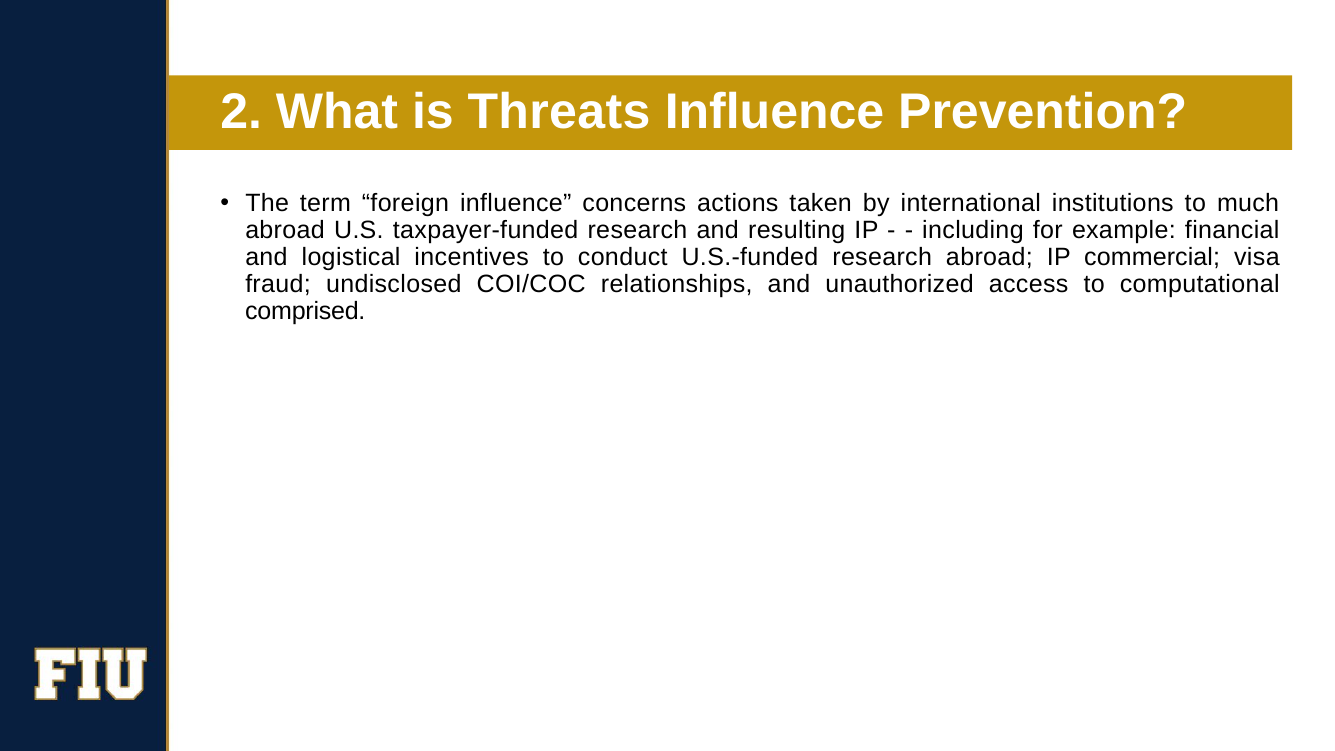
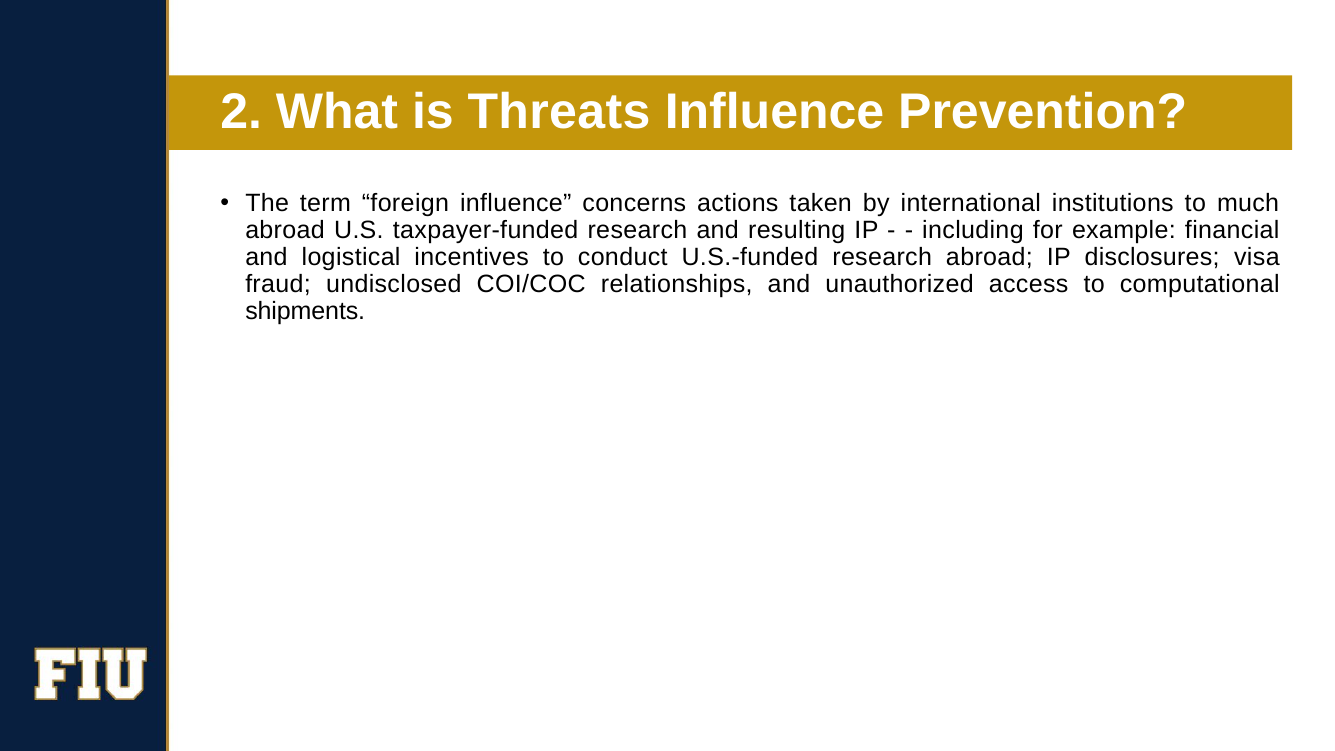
commercial: commercial -> disclosures
comprised: comprised -> shipments
